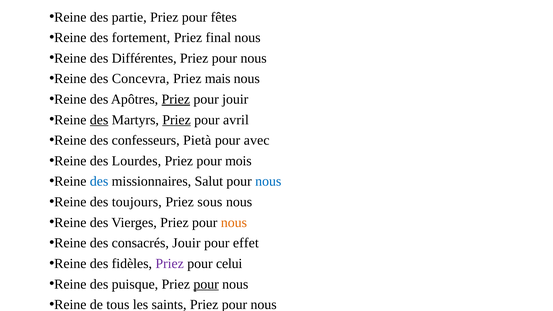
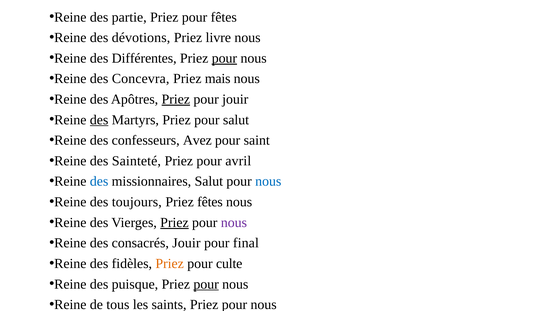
fortement: fortement -> dévotions
final: final -> livre
pour at (224, 58) underline: none -> present
Priez at (177, 120) underline: present -> none
pour avril: avril -> salut
Pietà: Pietà -> Avez
avec: avec -> saint
Lourdes: Lourdes -> Sainteté
mois: mois -> avril
Priez sous: sous -> fêtes
Priez at (174, 223) underline: none -> present
nous at (234, 223) colour: orange -> purple
effet: effet -> final
Priez at (170, 264) colour: purple -> orange
celui: celui -> culte
